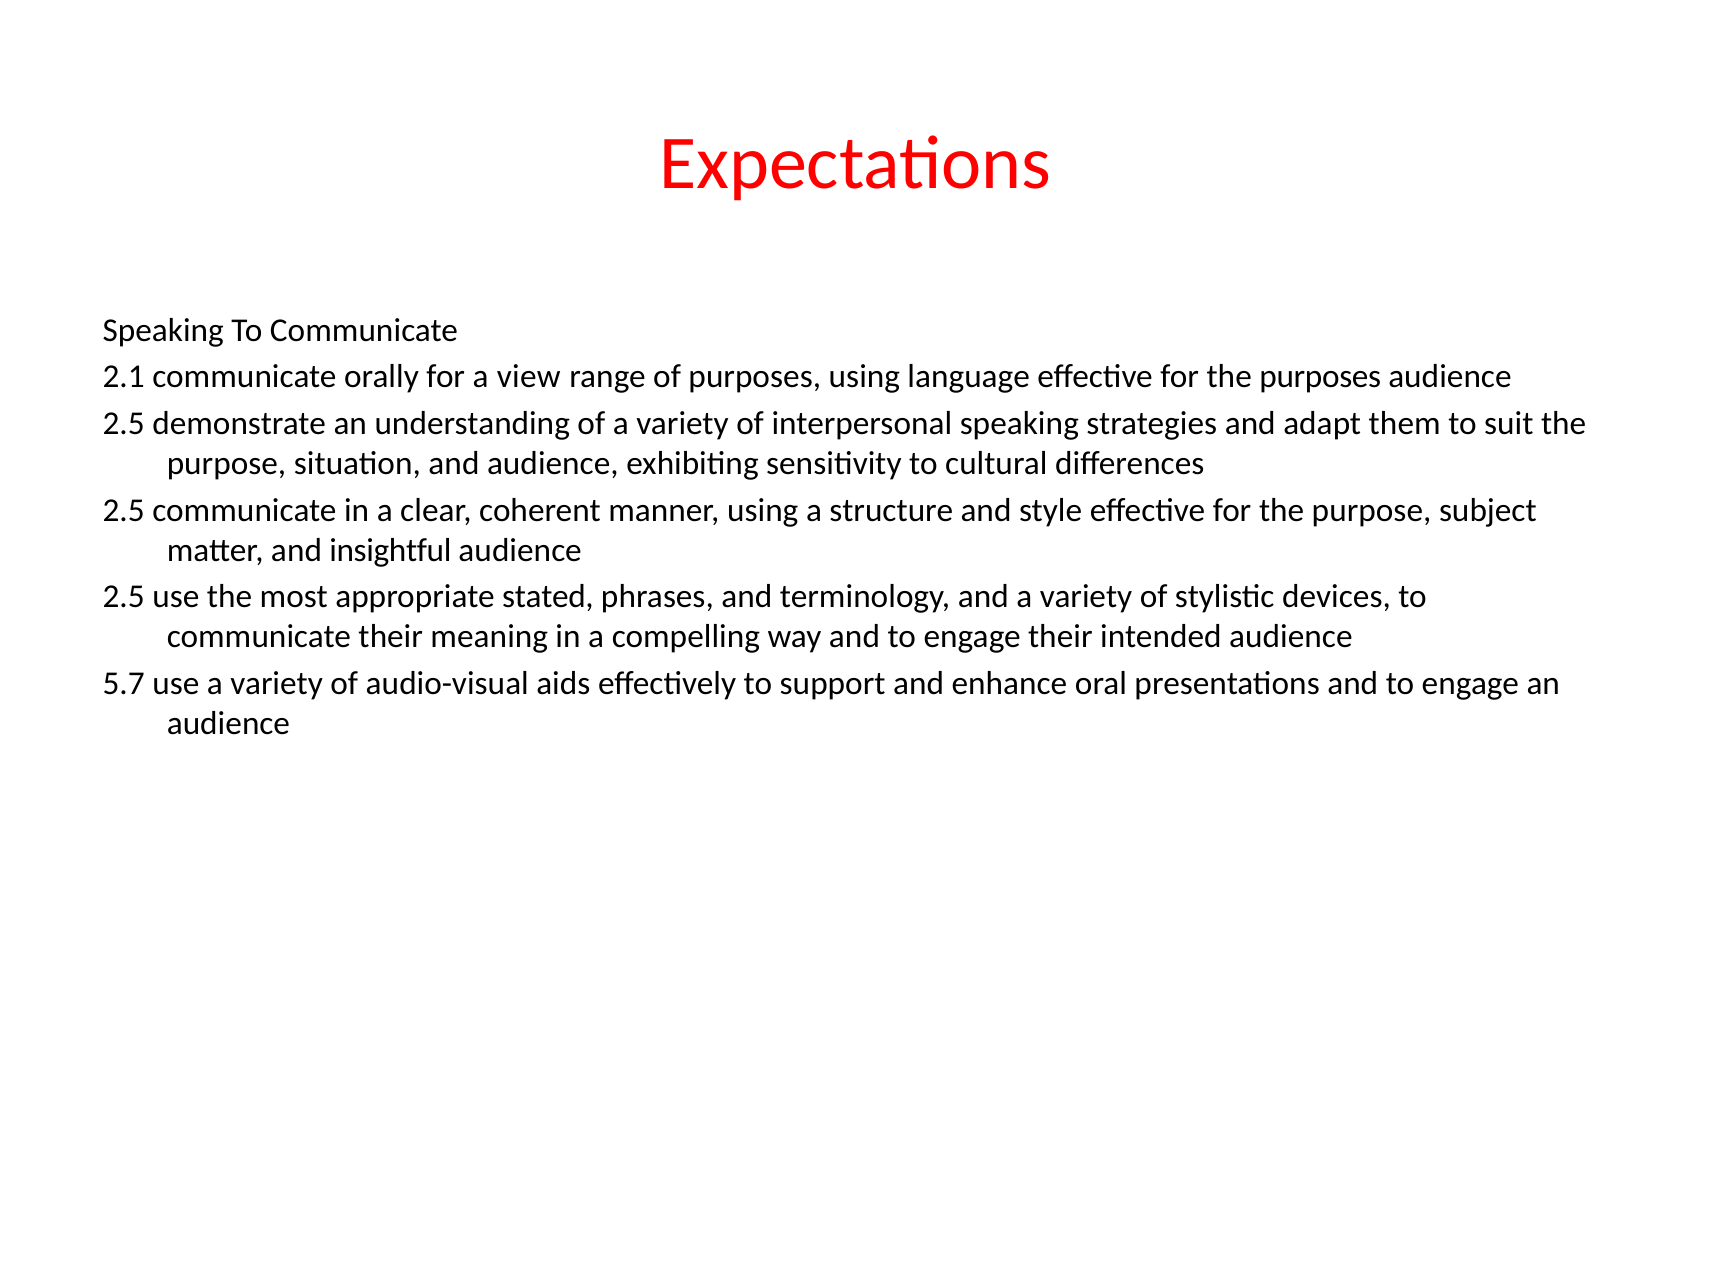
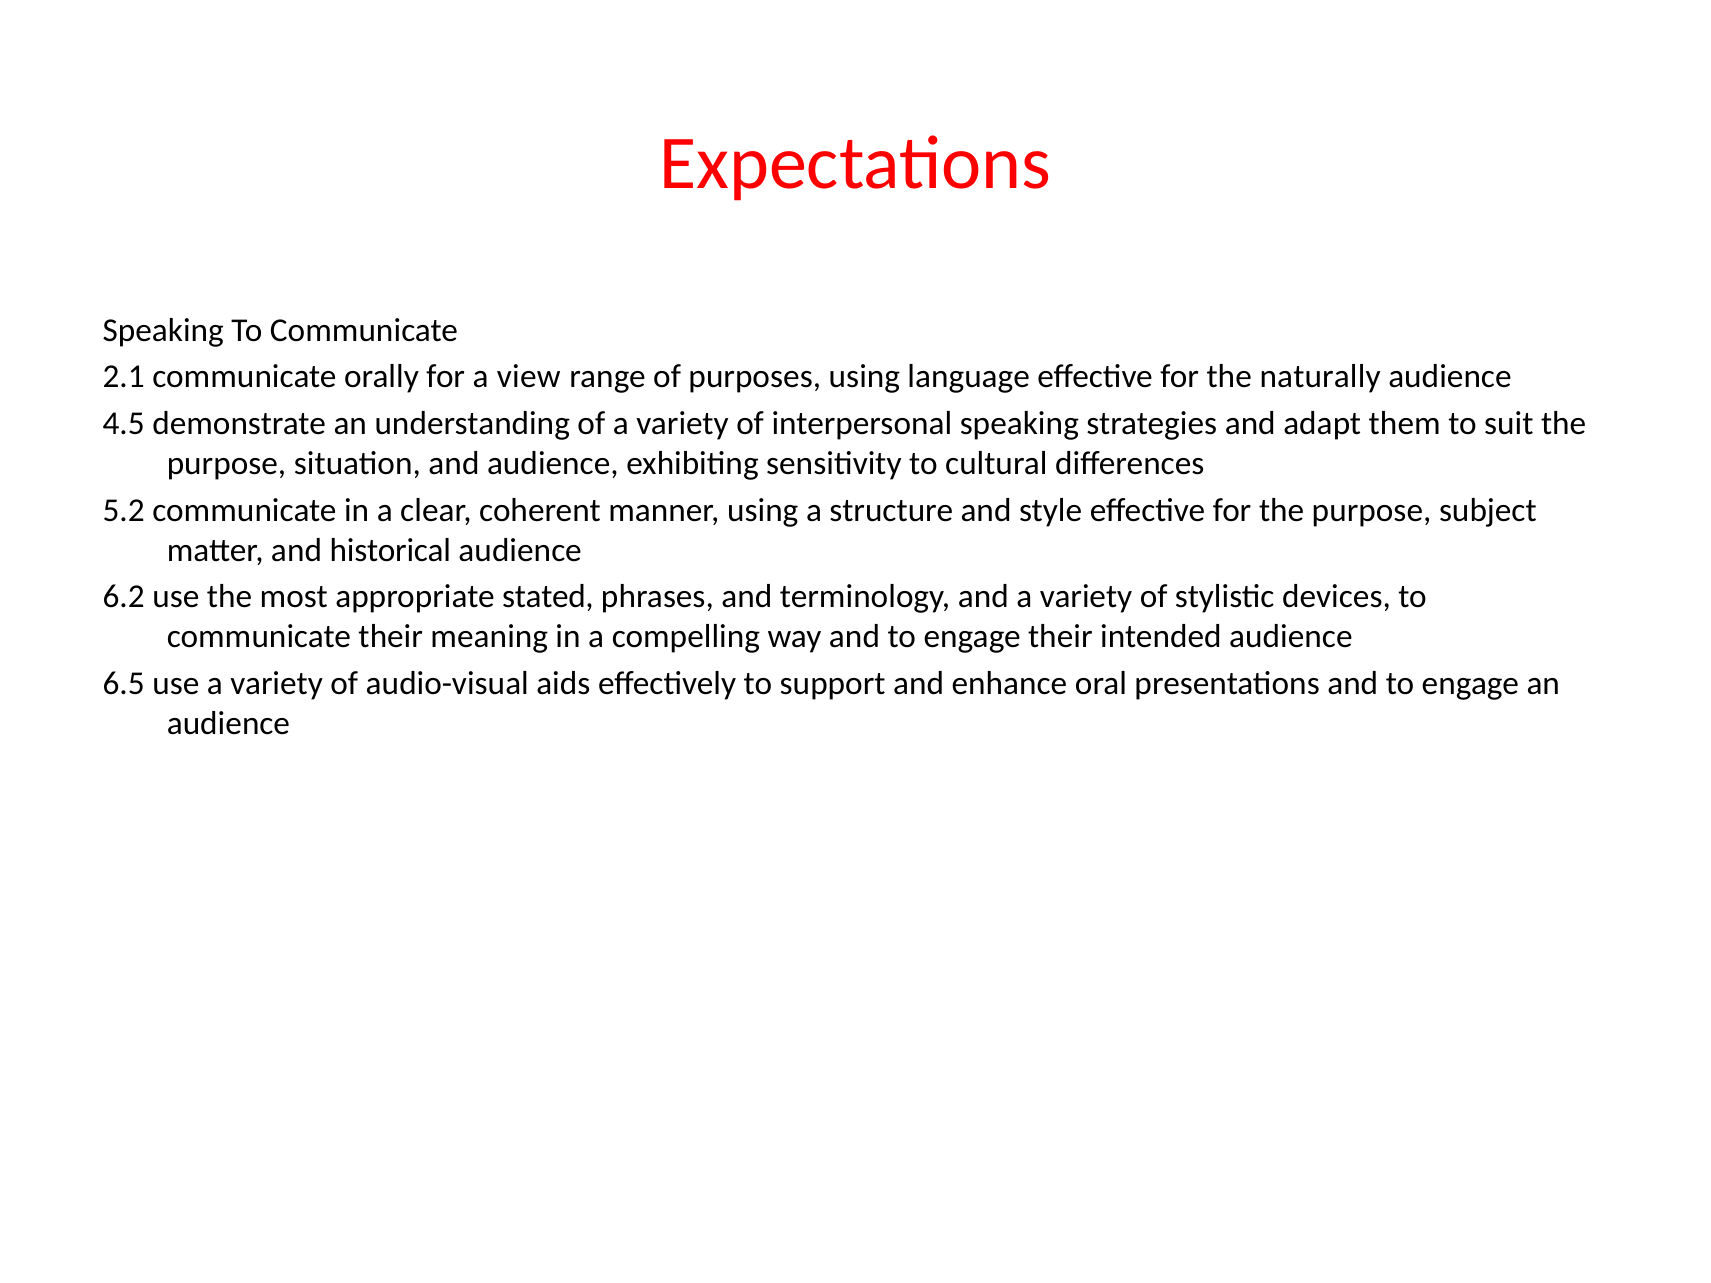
the purposes: purposes -> naturally
2.5 at (124, 424): 2.5 -> 4.5
2.5 at (124, 510): 2.5 -> 5.2
insightful: insightful -> historical
2.5 at (124, 597): 2.5 -> 6.2
5.7: 5.7 -> 6.5
